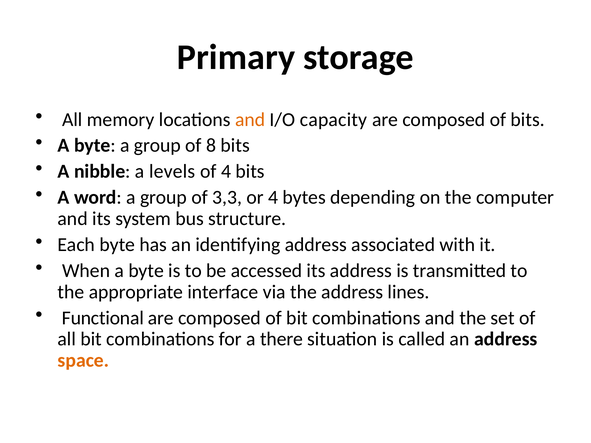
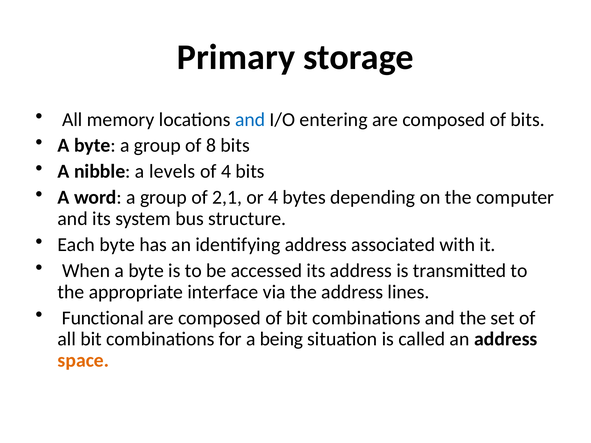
and at (250, 120) colour: orange -> blue
capacity: capacity -> entering
3,3: 3,3 -> 2,1
there: there -> being
